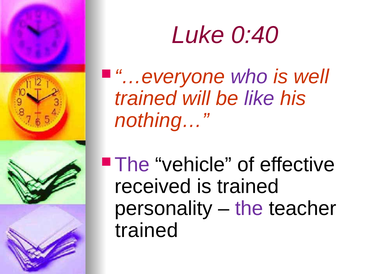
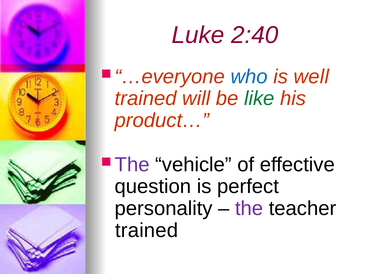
0:40: 0:40 -> 2:40
who colour: purple -> blue
like colour: purple -> green
nothing…: nothing… -> product…
received: received -> question
is trained: trained -> perfect
